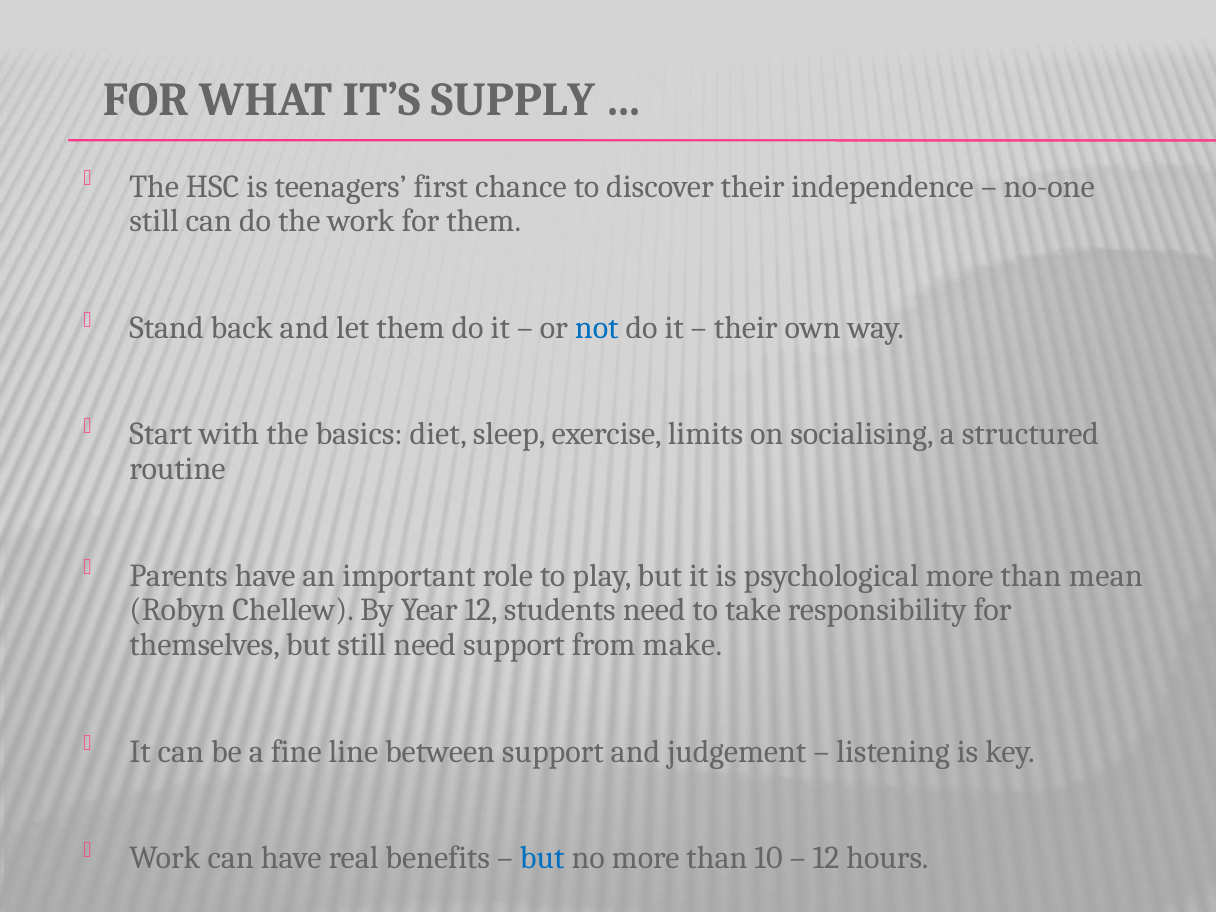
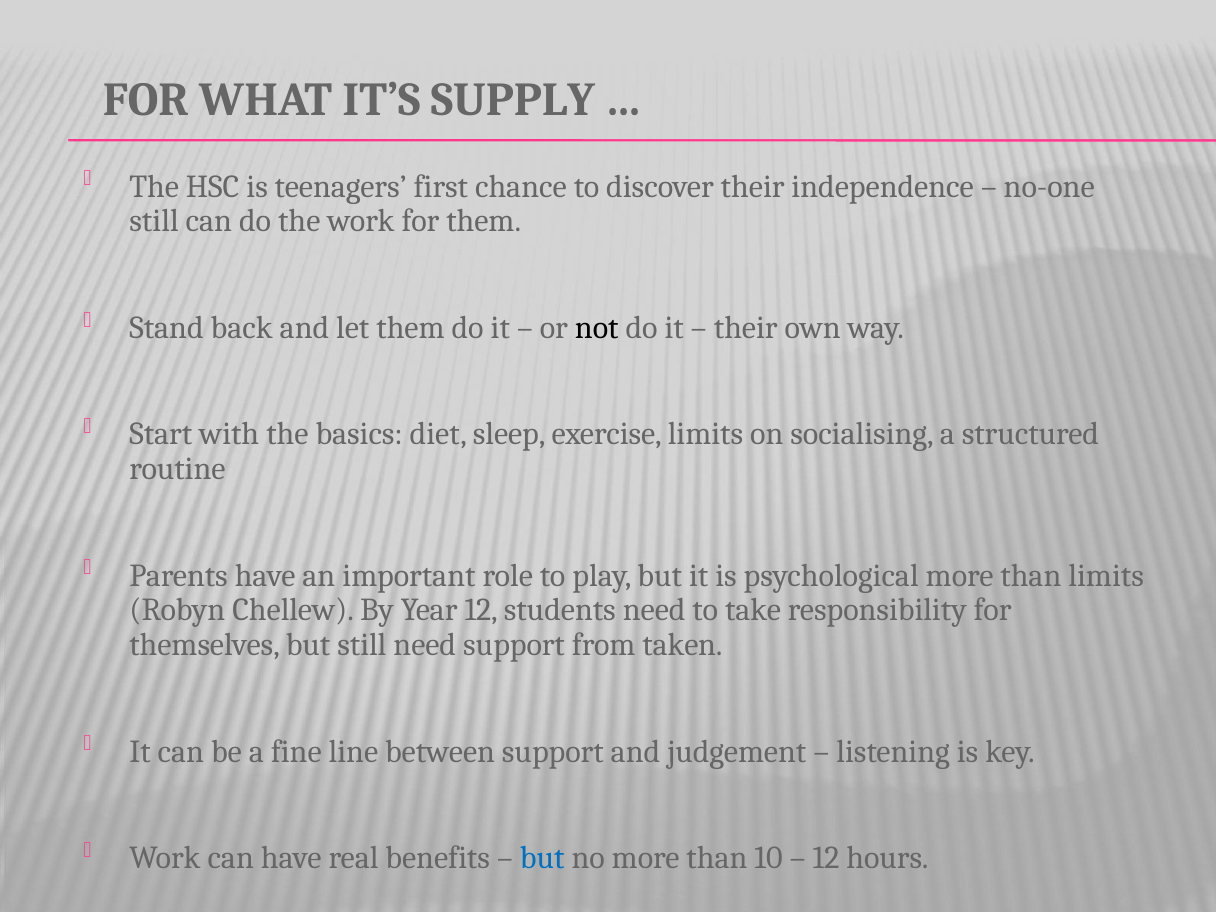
not colour: blue -> black
than mean: mean -> limits
make: make -> taken
